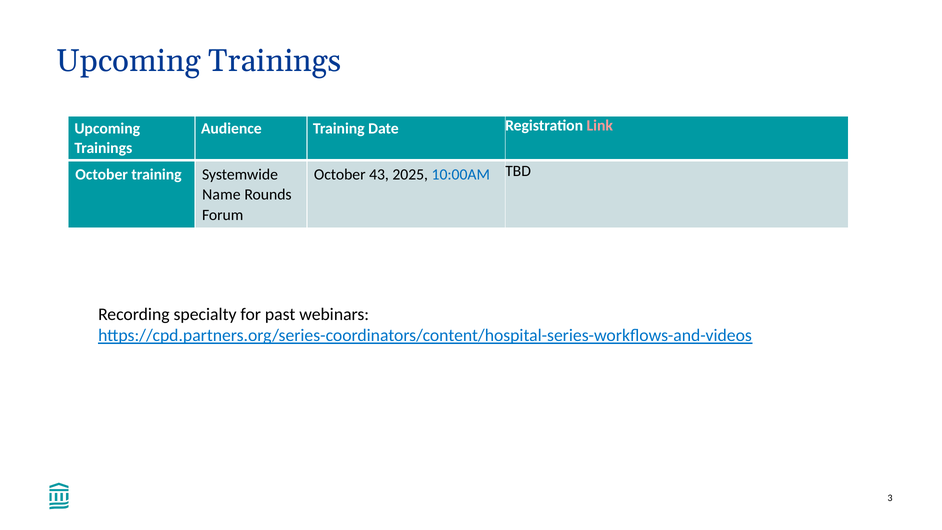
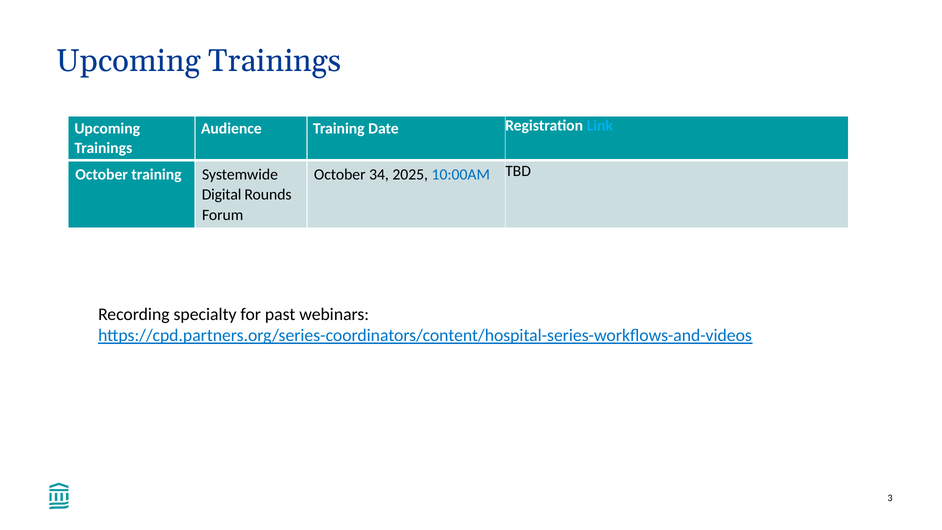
Link colour: pink -> light blue
43: 43 -> 34
Name: Name -> Digital
